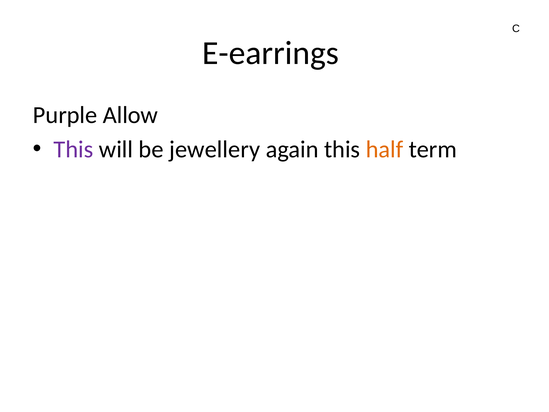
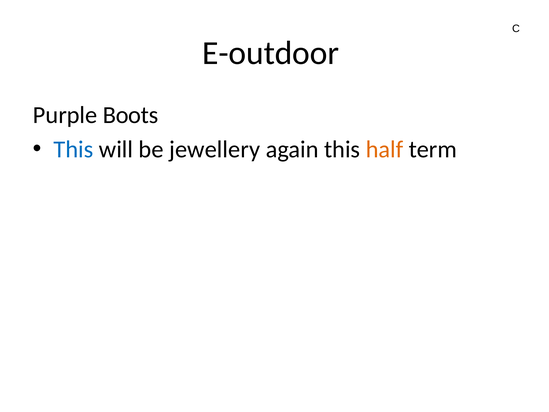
E-earrings: E-earrings -> E-outdoor
Allow: Allow -> Boots
This at (73, 149) colour: purple -> blue
